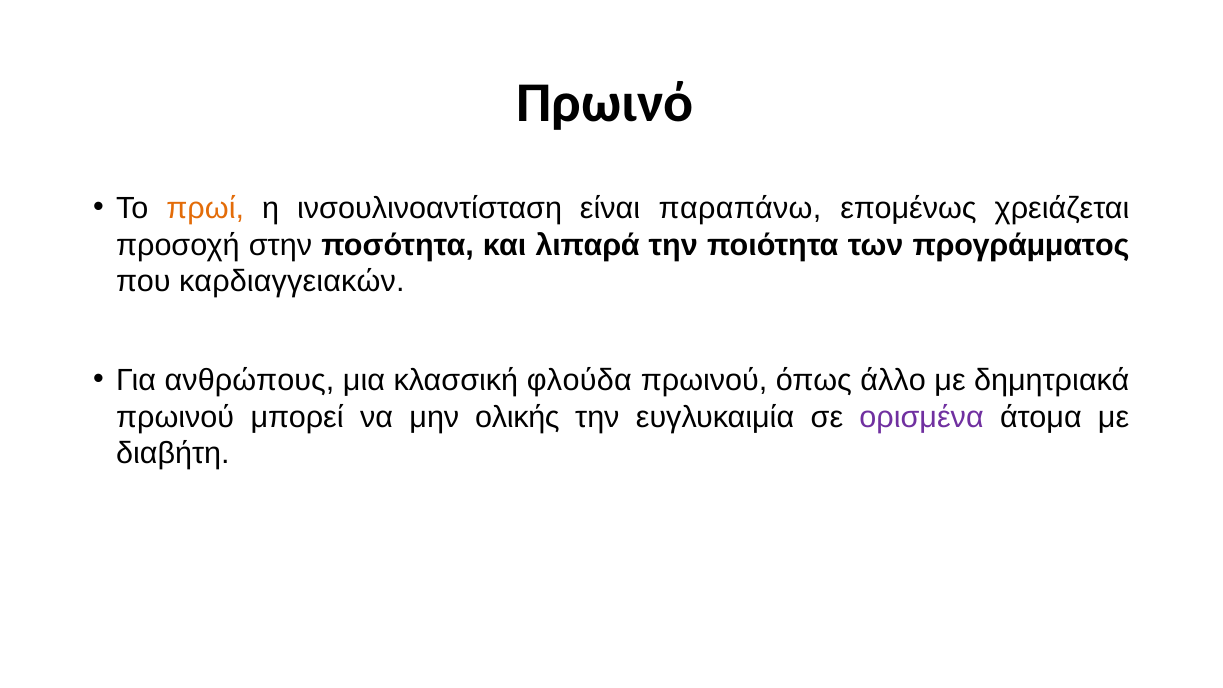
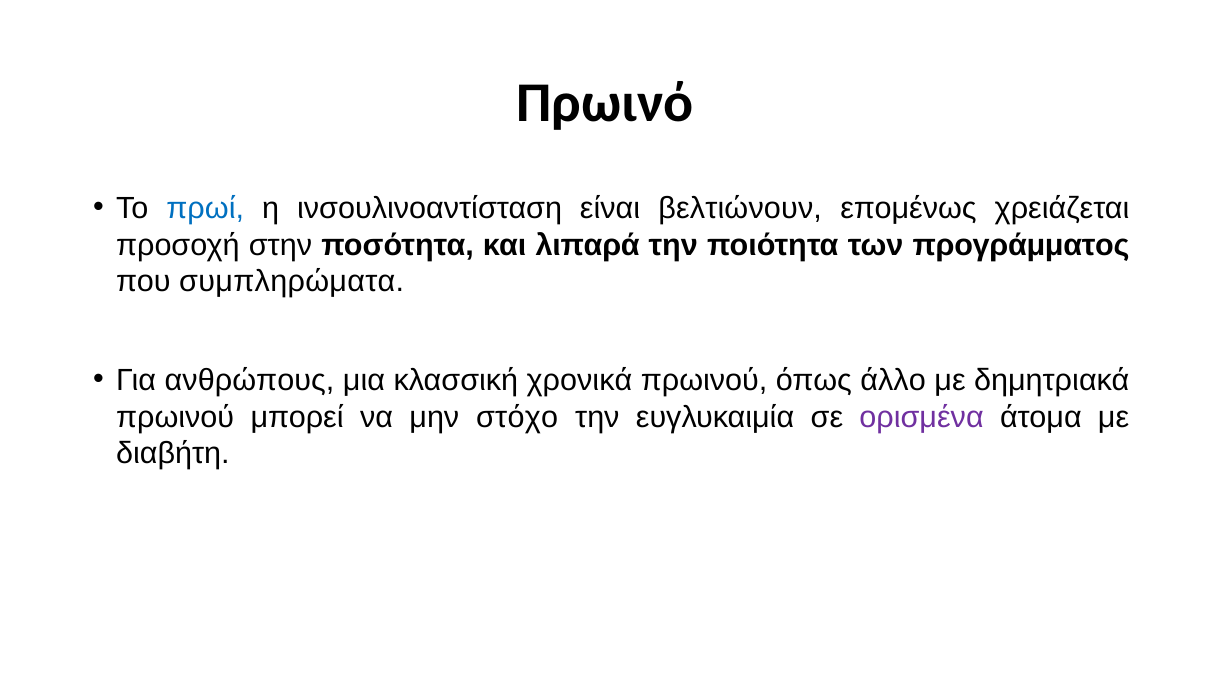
πρωί colour: orange -> blue
παραπάνω: παραπάνω -> βελτιώνουν
καρδιαγγειακών: καρδιαγγειακών -> συμπληρώματα
φλούδα: φλούδα -> χρονικά
ολικής: ολικής -> στόχο
